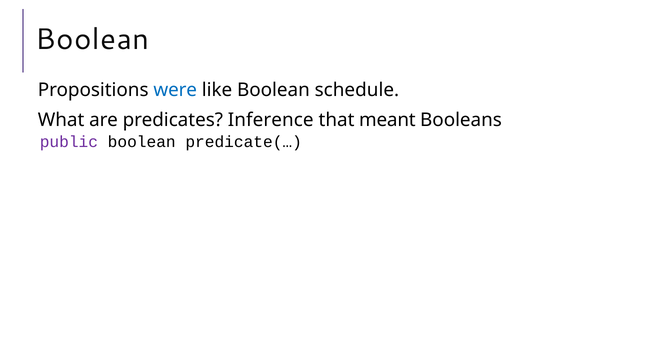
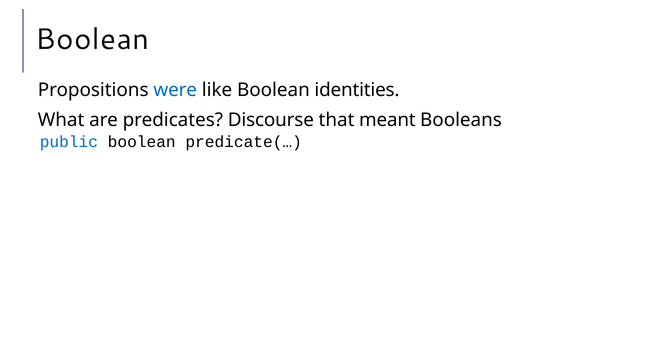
schedule: schedule -> identities
Inference: Inference -> Discourse
public colour: purple -> blue
